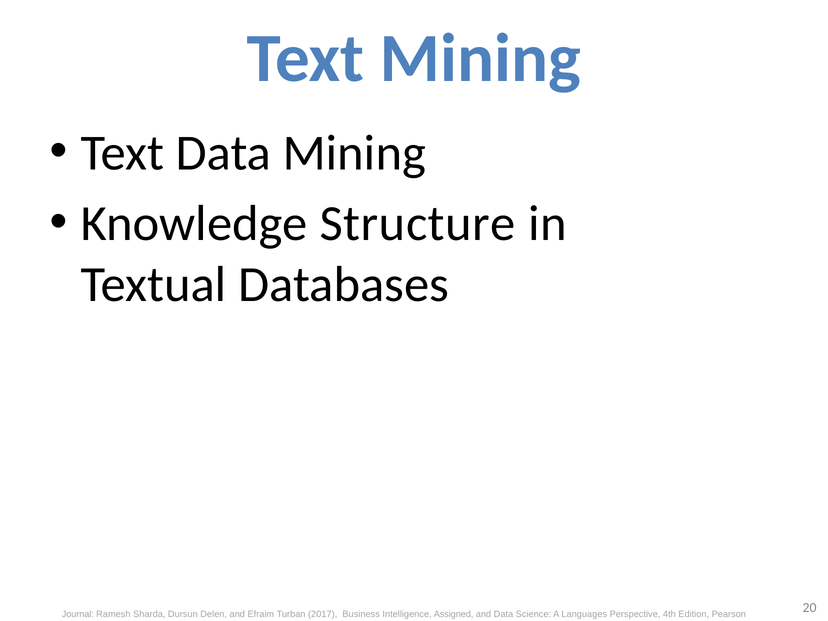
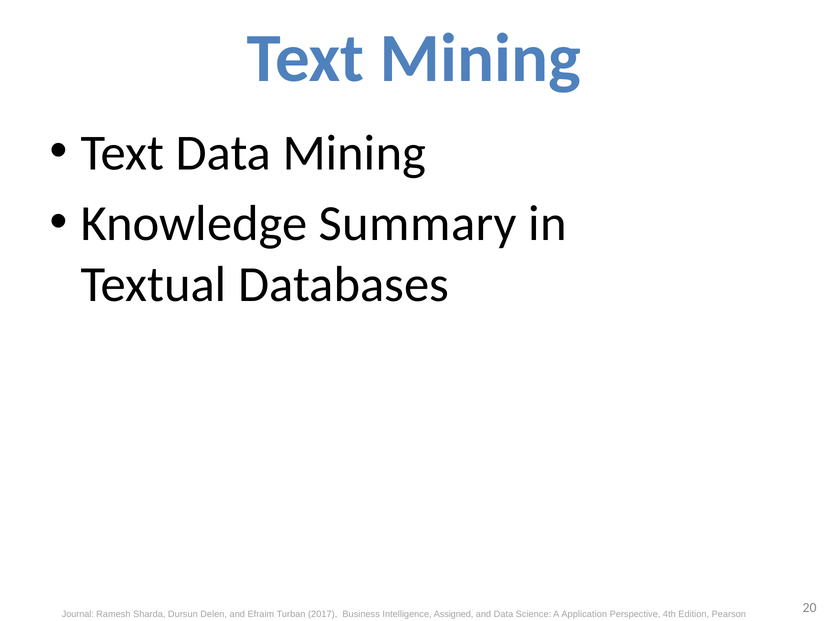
Structure: Structure -> Summary
Languages: Languages -> Application
